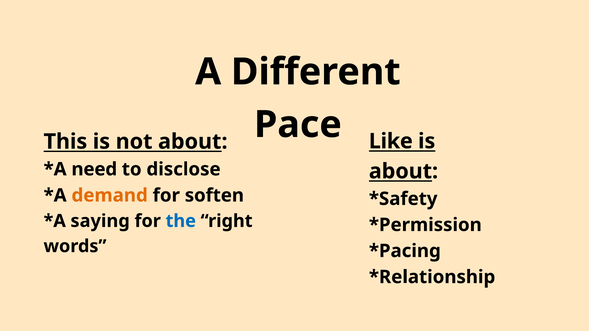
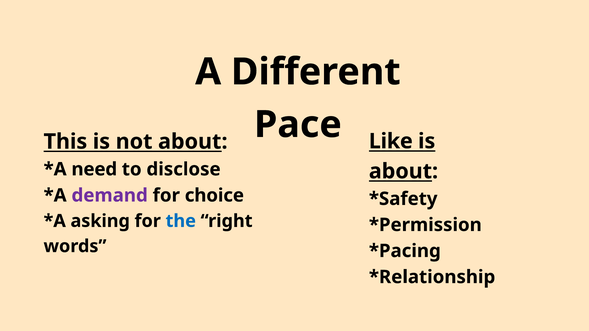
demand colour: orange -> purple
soften: soften -> choice
saying: saying -> asking
